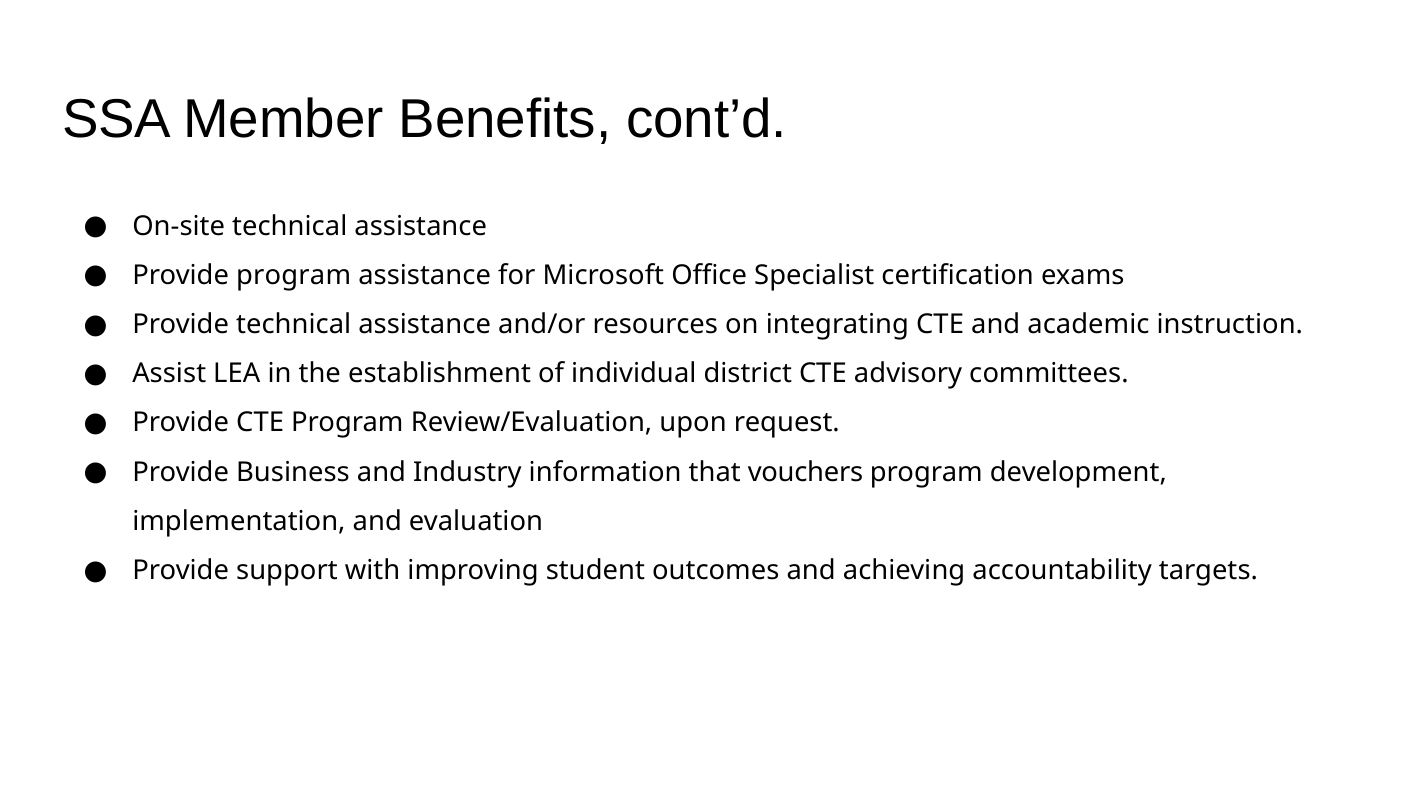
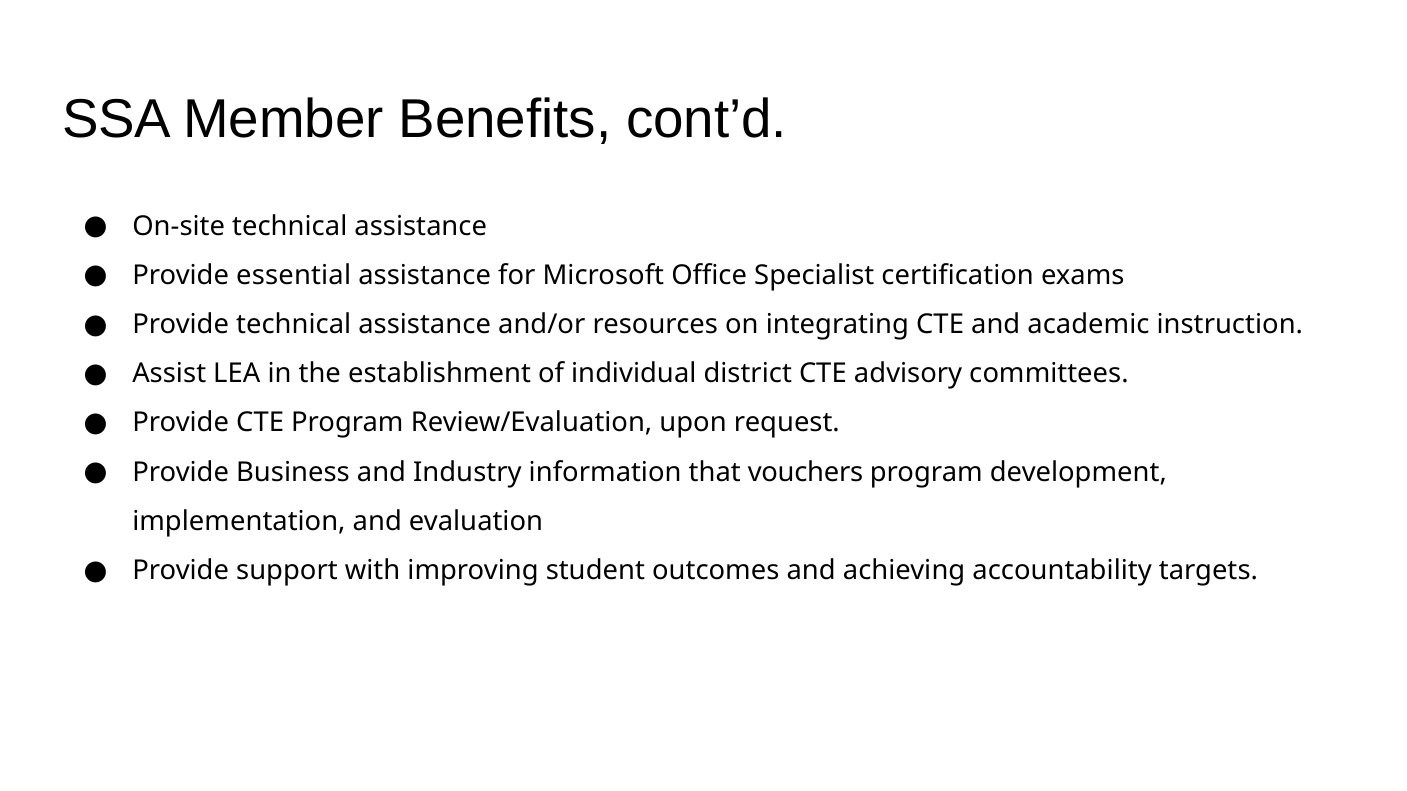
Provide program: program -> essential
